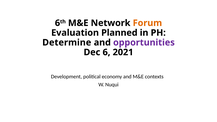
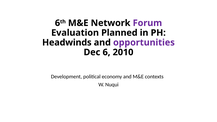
Forum colour: orange -> purple
Determine: Determine -> Headwinds
2021: 2021 -> 2010
